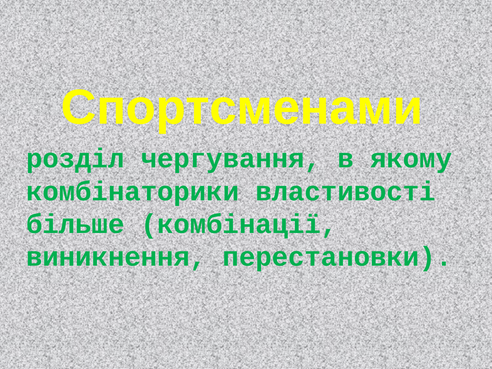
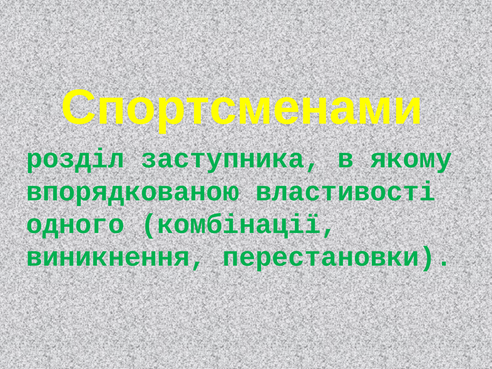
чергування: чергування -> заступника
комбінаторики: комбінаторики -> впорядкованою
більше: більше -> одного
